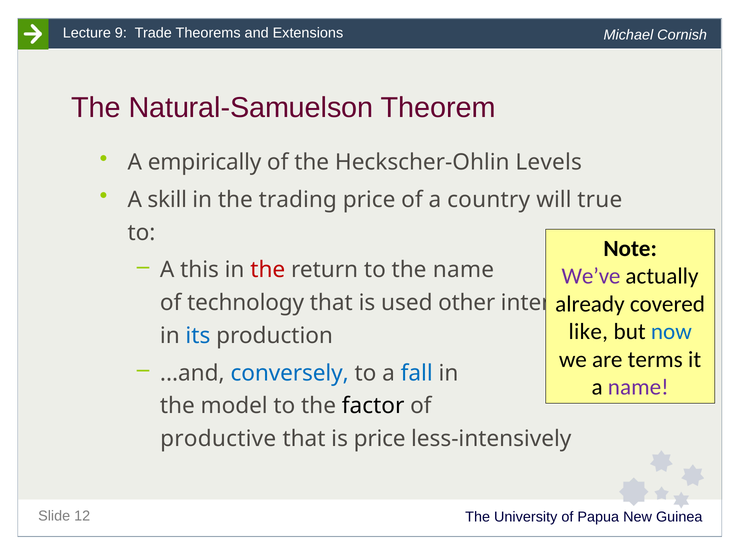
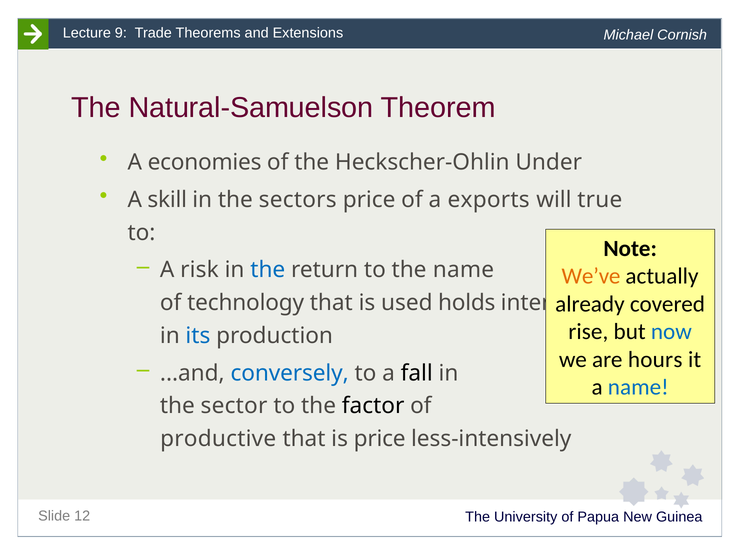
empirically: empirically -> economies
Levels: Levels -> Under
trading: trading -> sectors
country: country -> exports
this: this -> risk
the at (268, 270) colour: red -> blue
We’ve colour: purple -> orange
other: other -> holds
like: like -> rise
terms: terms -> hours
fall colour: blue -> black
name at (638, 388) colour: purple -> blue
model: model -> sector
